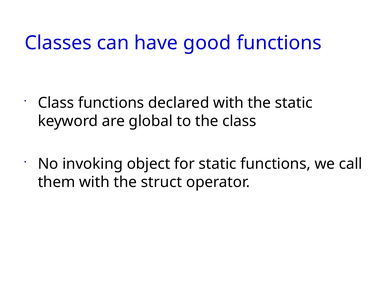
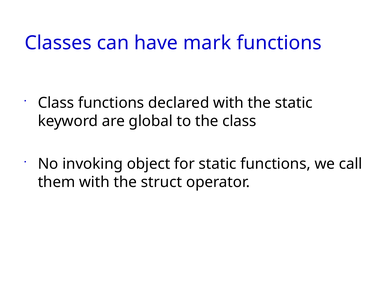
good: good -> mark
